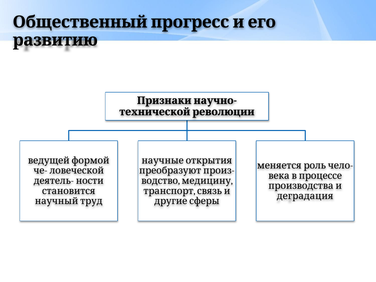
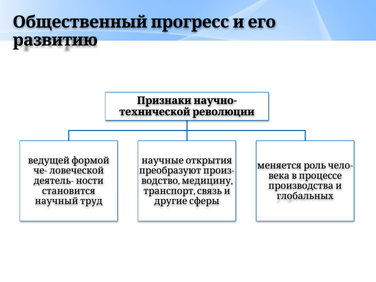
деградация: деградация -> глобальных
